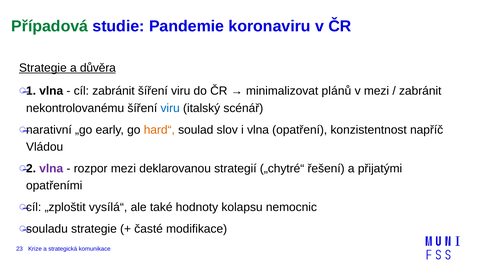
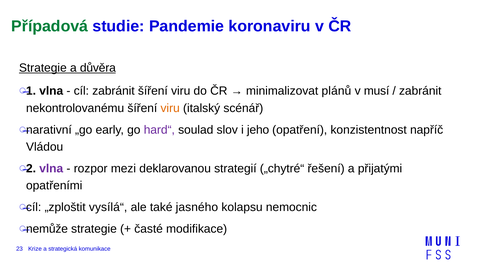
v mezi: mezi -> musí
viru at (170, 108) colour: blue -> orange
hard“ colour: orange -> purple
i vlna: vlna -> jeho
hodnoty: hodnoty -> jasného
souladu: souladu -> nemůže
